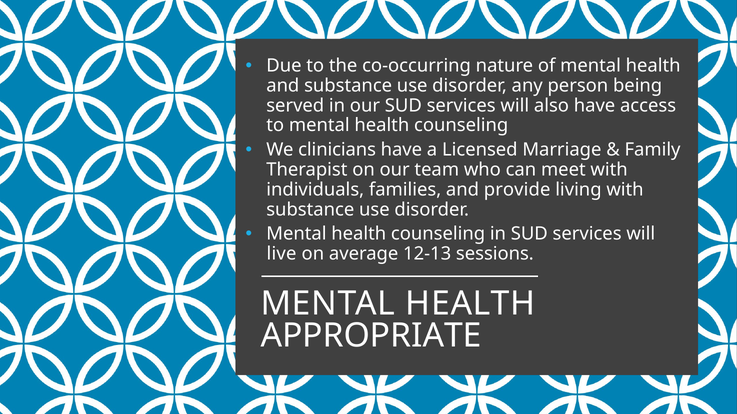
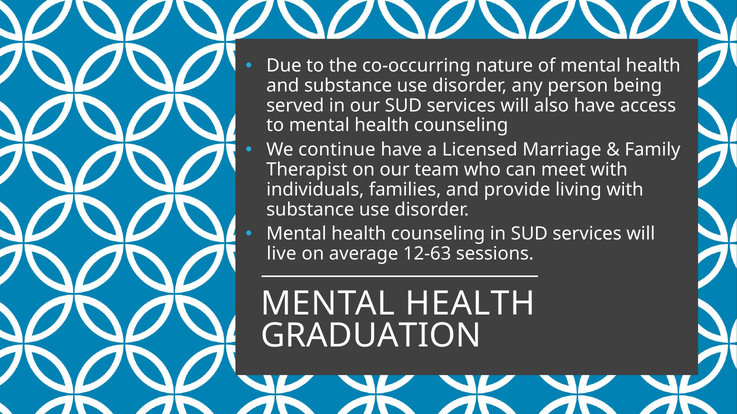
clinicians: clinicians -> continue
12-13: 12-13 -> 12-63
APPROPRIATE: APPROPRIATE -> GRADUATION
